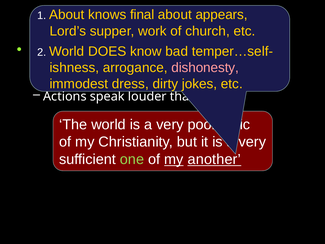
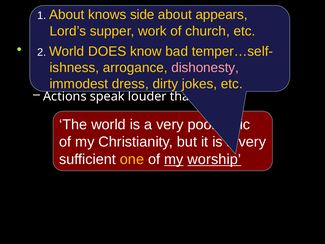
final: final -> side
one colour: light green -> yellow
another: another -> worship
